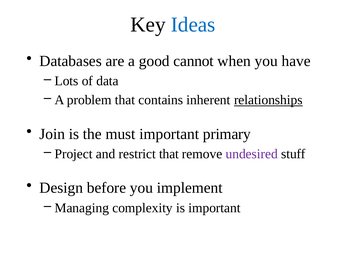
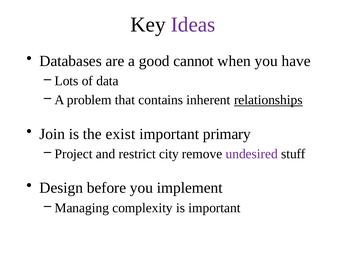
Ideas colour: blue -> purple
must: must -> exist
restrict that: that -> city
